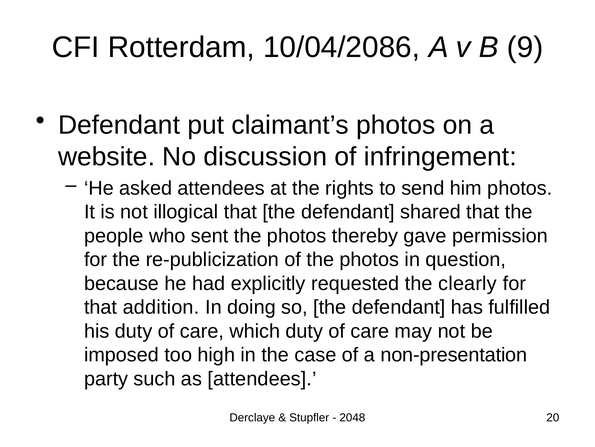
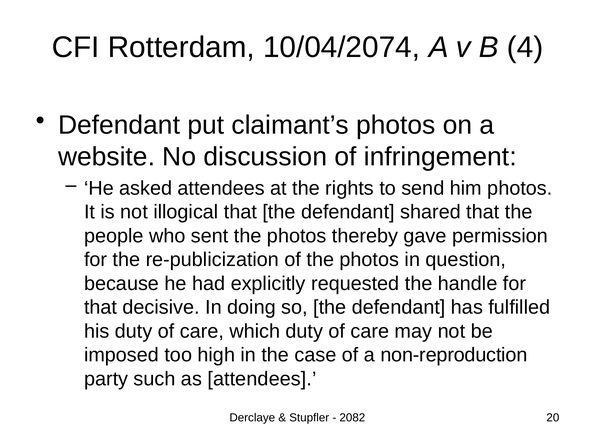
10/04/2086: 10/04/2086 -> 10/04/2074
9: 9 -> 4
clearly: clearly -> handle
addition: addition -> decisive
non-presentation: non-presentation -> non-reproduction
2048: 2048 -> 2082
